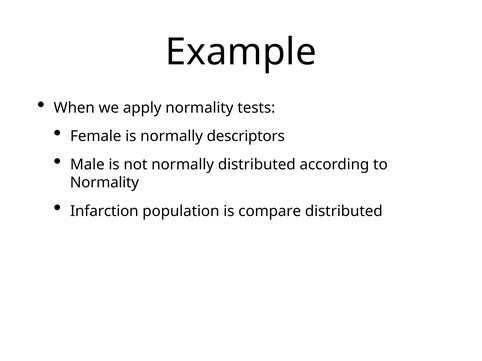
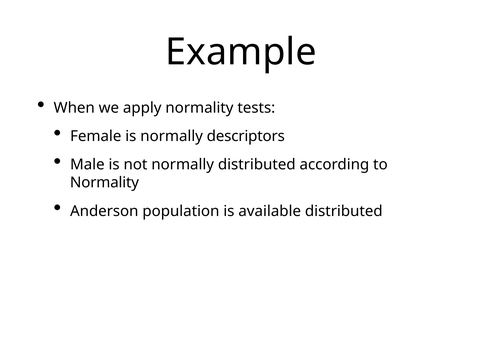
Infarction: Infarction -> Anderson
compare: compare -> available
